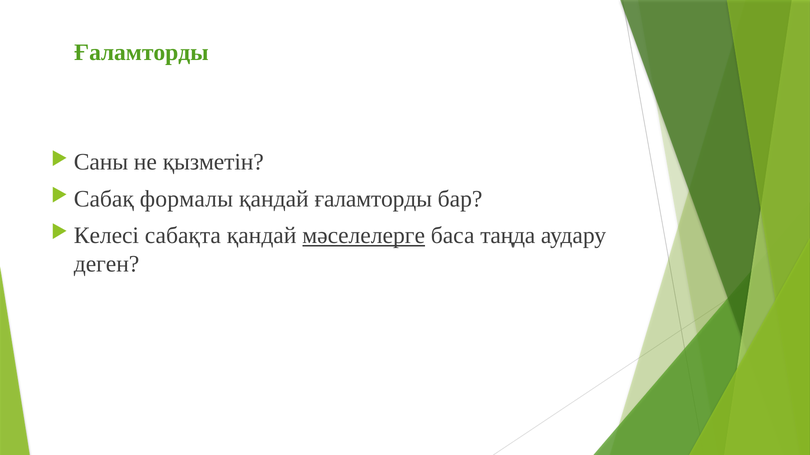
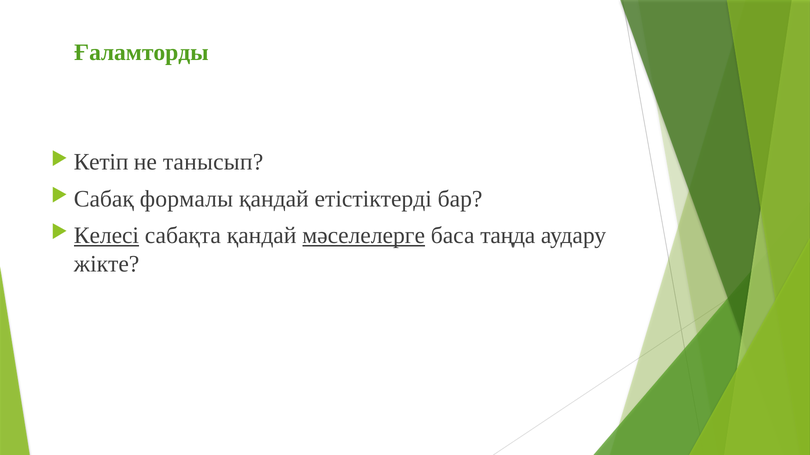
Саны: Саны -> Кетіп
қызметін: қызметін -> танысып
қандай ғаламторды: ғаламторды -> етістіктерді
Келесі underline: none -> present
деген: деген -> жікте
